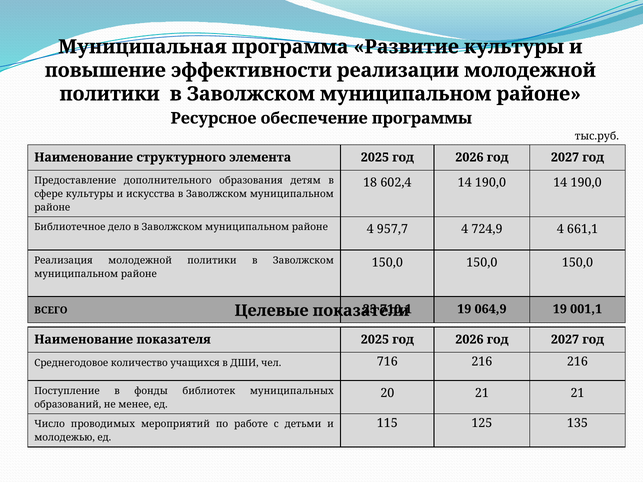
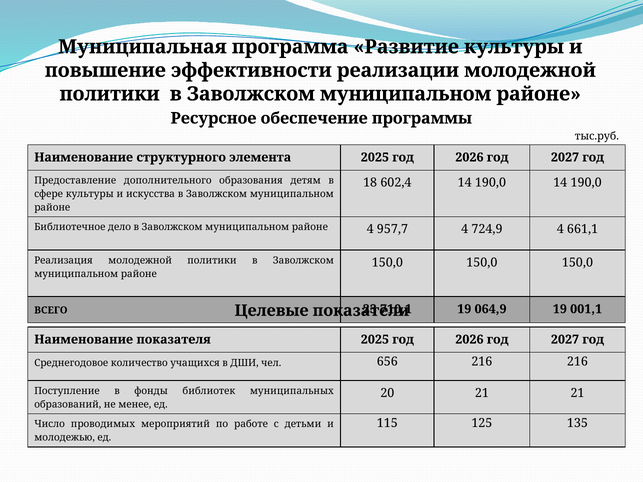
716: 716 -> 656
